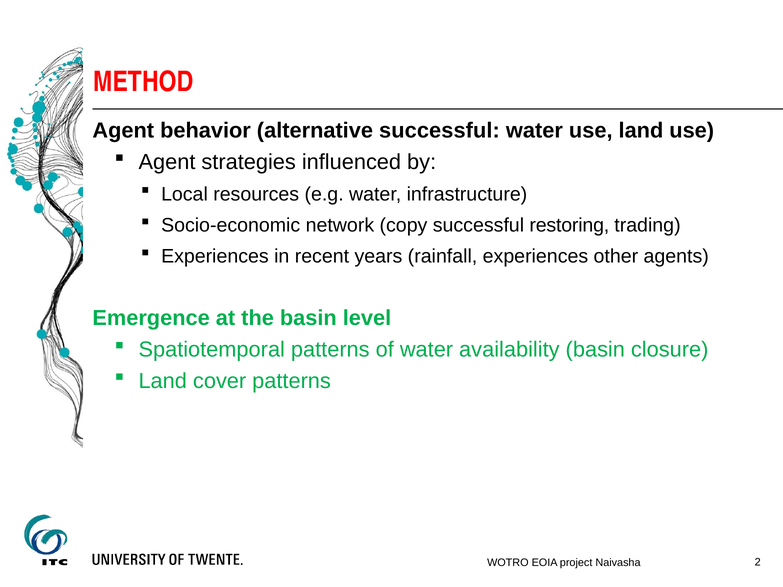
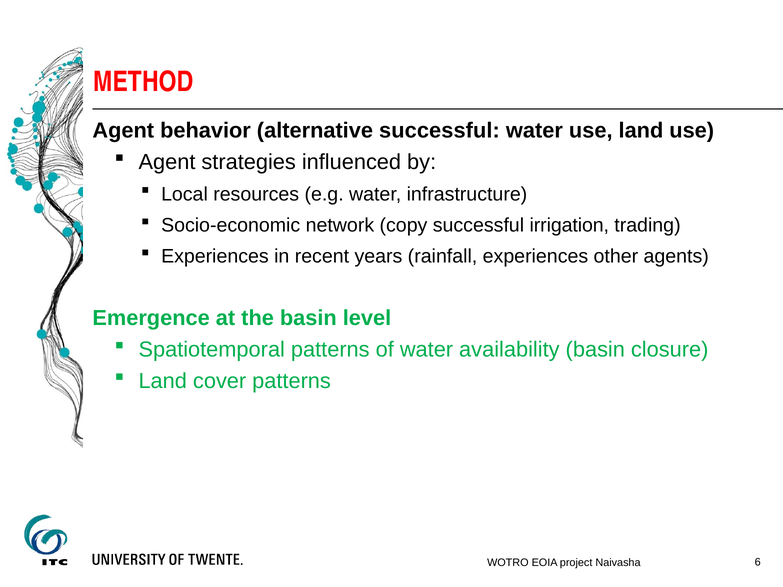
restoring: restoring -> irrigation
2: 2 -> 6
